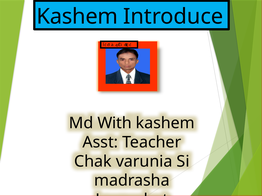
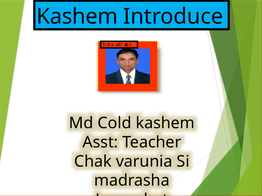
With: With -> Cold
